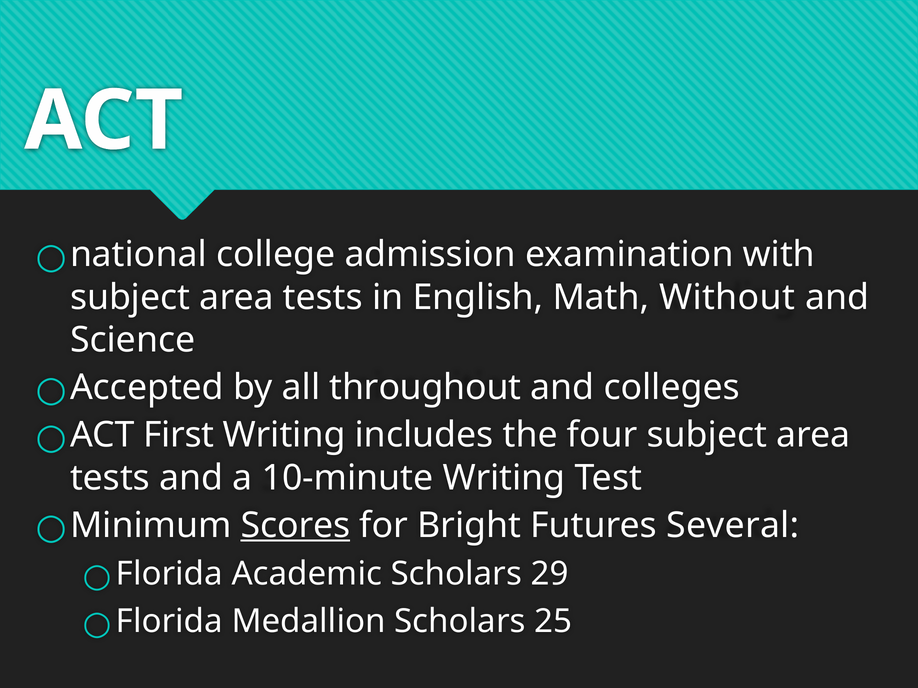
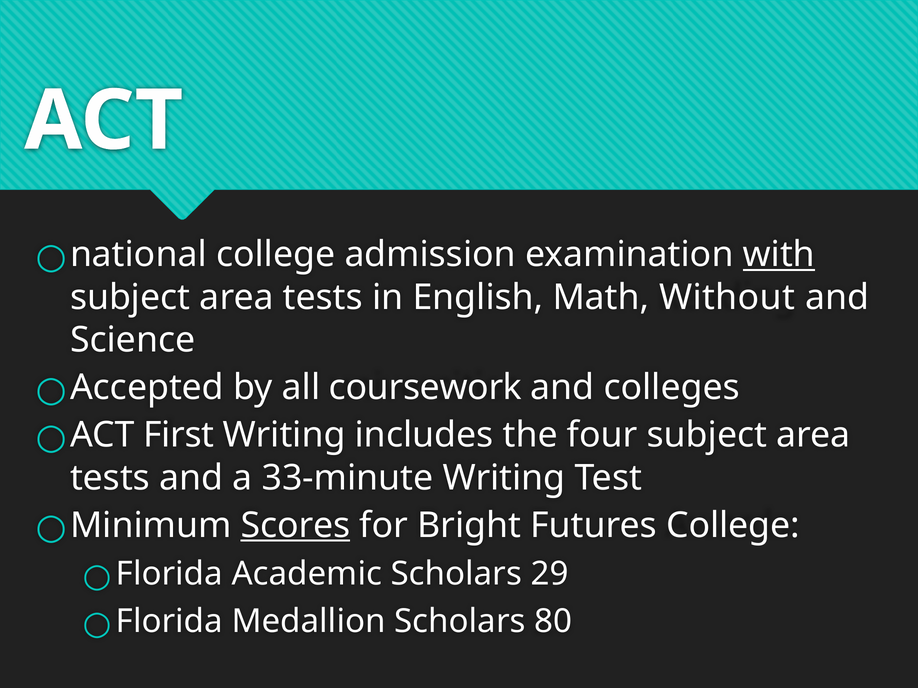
with underline: none -> present
throughout: throughout -> coursework
10-minute: 10-minute -> 33-minute
Futures Several: Several -> College
25: 25 -> 80
